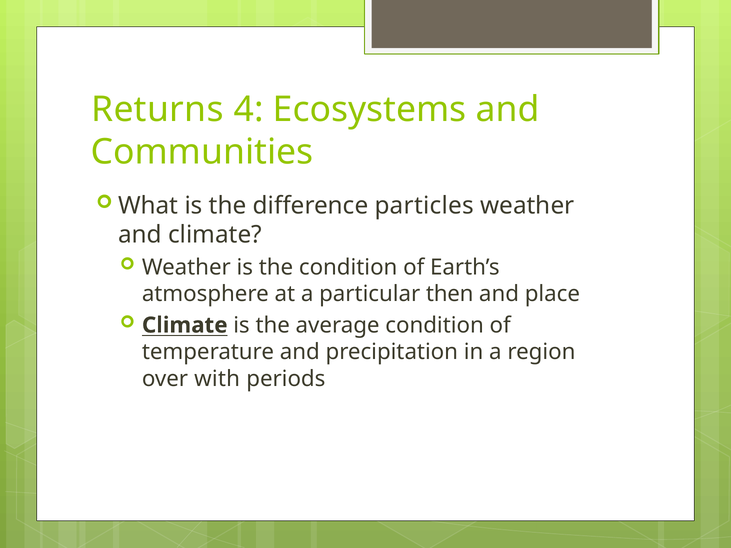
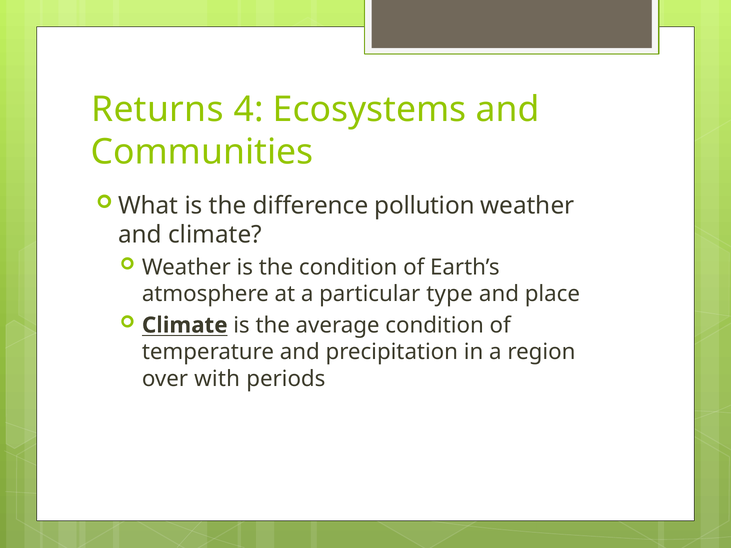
particles: particles -> pollution
then: then -> type
